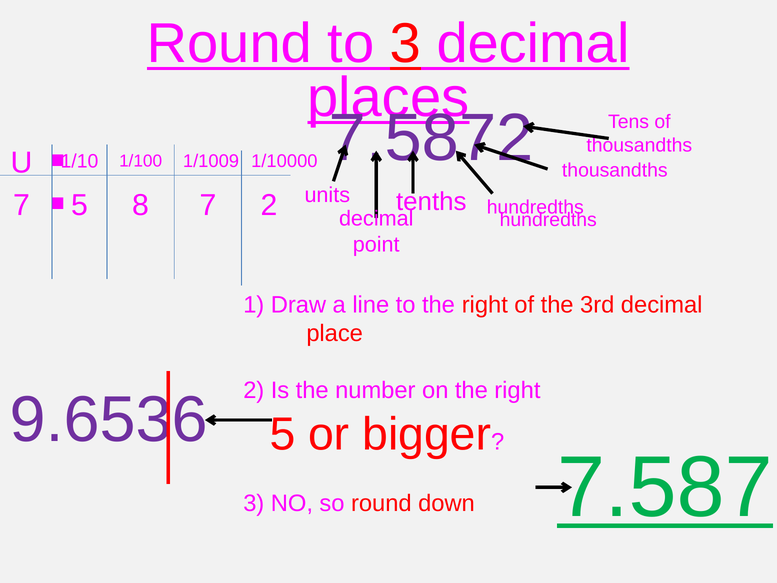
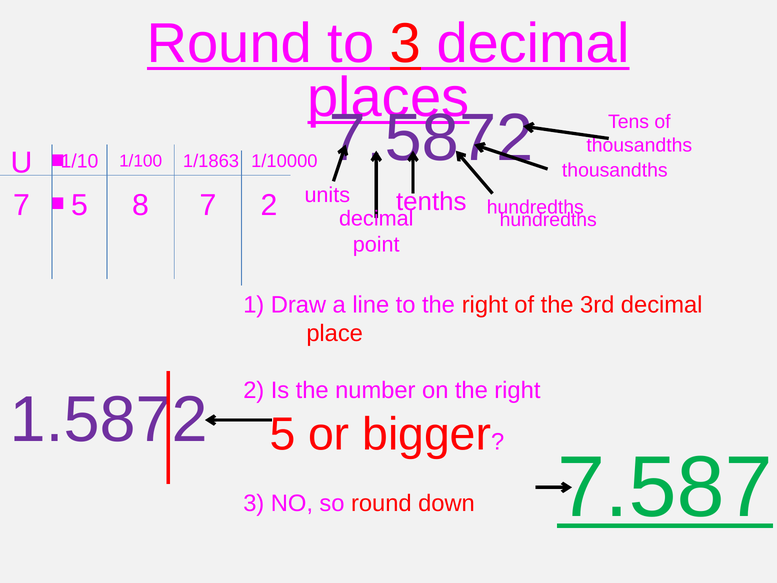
1/1009: 1/1009 -> 1/1863
9.6536: 9.6536 -> 1.5872
